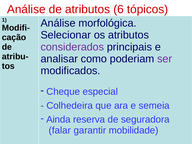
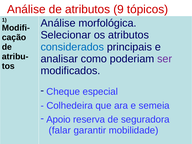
6: 6 -> 9
considerados colour: purple -> blue
Ainda: Ainda -> Apoio
